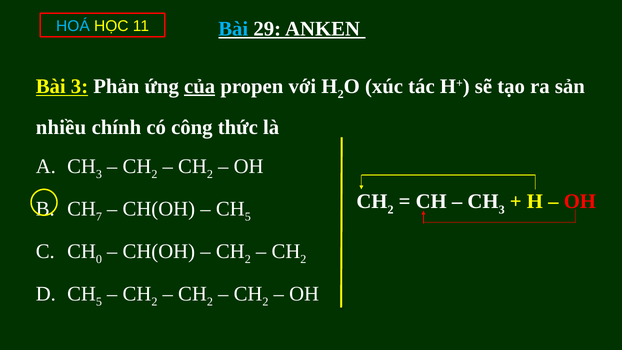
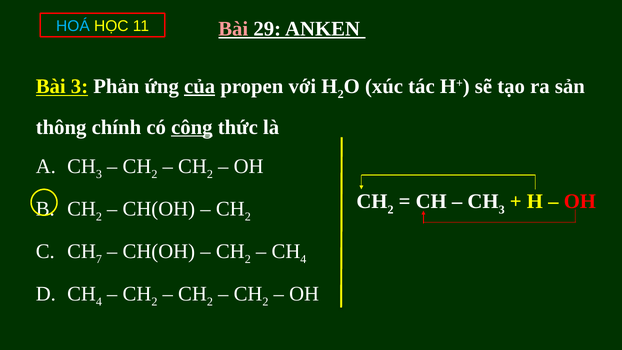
Bài at (233, 29) colour: light blue -> pink
nhiều: nhiều -> thông
công underline: none -> present
7 at (99, 217): 7 -> 2
5 at (248, 217): 5 -> 2
0: 0 -> 7
2 at (303, 259): 2 -> 4
5 at (99, 302): 5 -> 4
